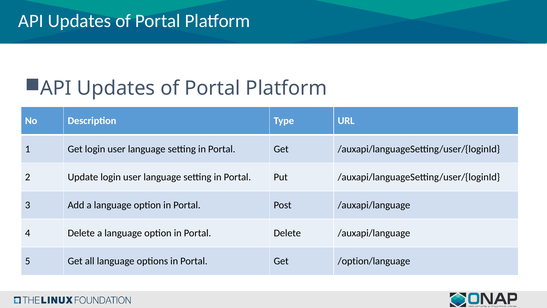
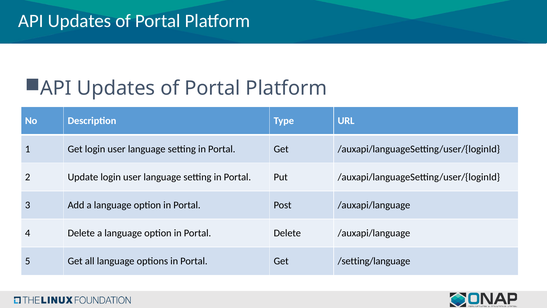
/option/language: /option/language -> /setting/language
